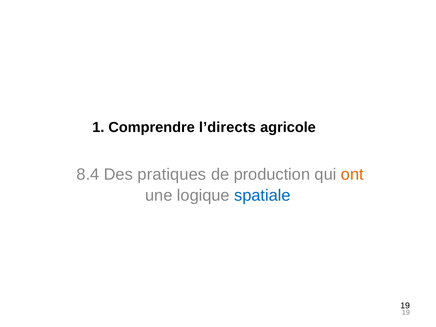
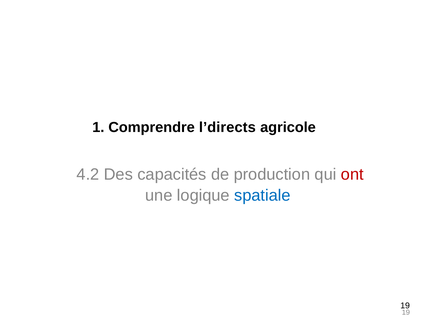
8.4: 8.4 -> 4.2
pratiques: pratiques -> capacités
ont colour: orange -> red
